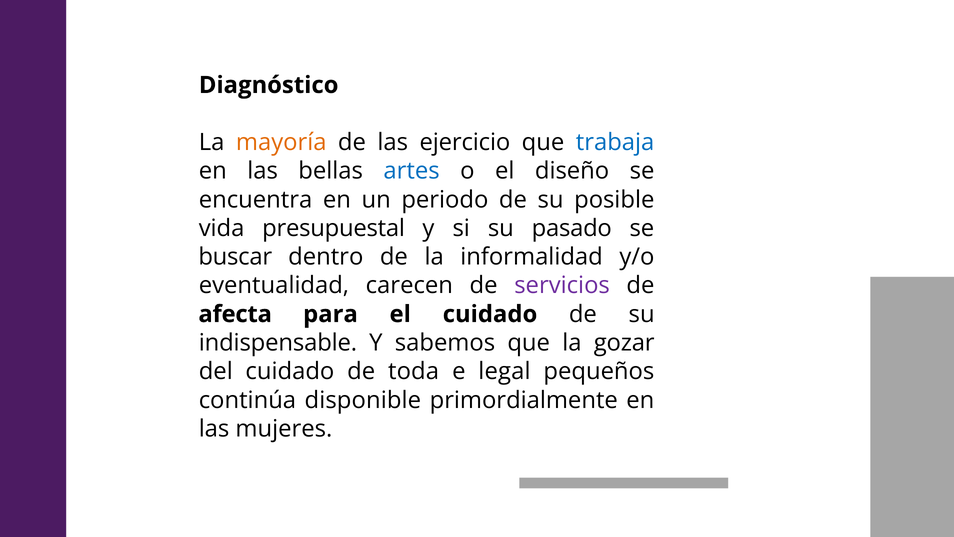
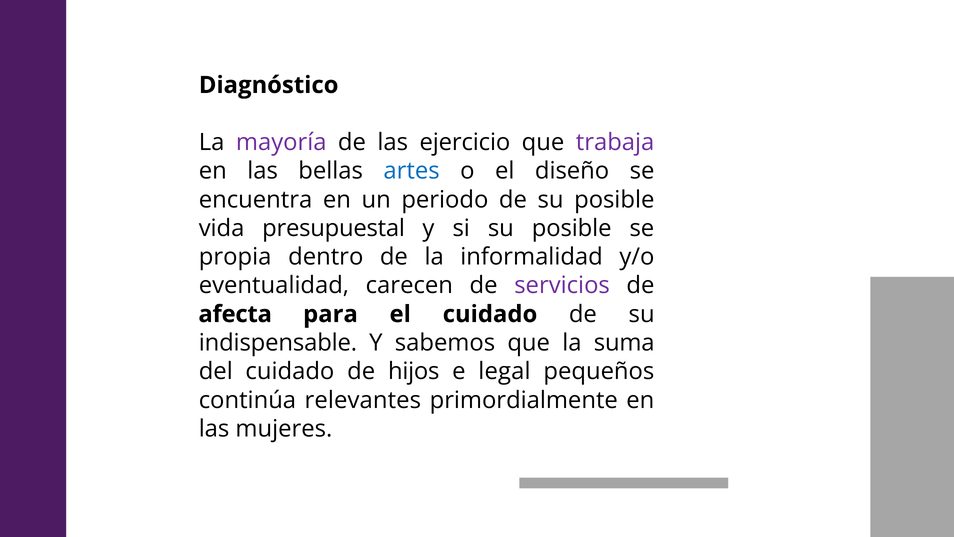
mayoría colour: orange -> purple
trabaja colour: blue -> purple
si su pasado: pasado -> posible
buscar: buscar -> propia
gozar: gozar -> suma
toda: toda -> hijos
disponible: disponible -> relevantes
